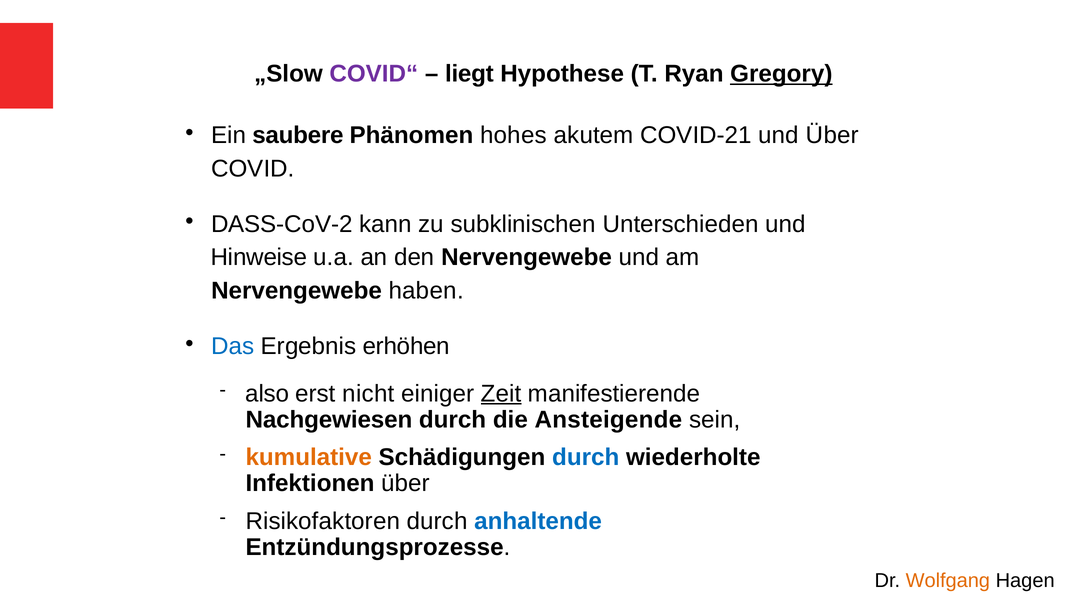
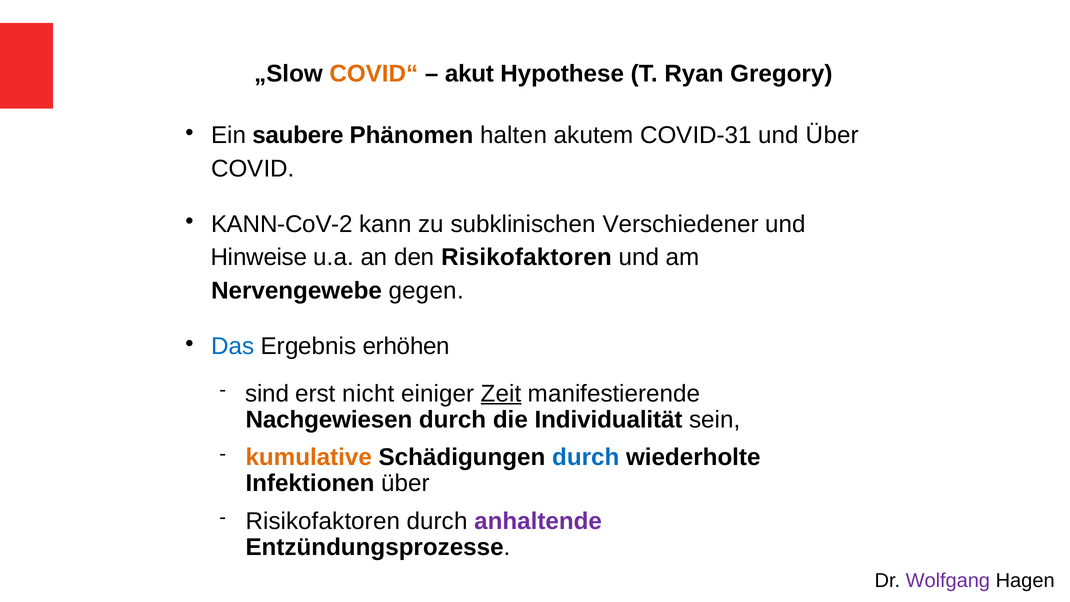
COVID“ colour: purple -> orange
liegt: liegt -> akut
Gregory underline: present -> none
hohes: hohes -> halten
COVID-21: COVID-21 -> COVID-31
DASS-CoV-2: DASS-CoV-2 -> KANN-CoV-2
Unterschieden: Unterschieden -> Verschiedener
den Nervengewebe: Nervengewebe -> Risikofaktoren
haben: haben -> gegen
also: also -> sind
Ansteigende: Ansteigende -> Individualität
anhaltende colour: blue -> purple
Wolfgang colour: orange -> purple
